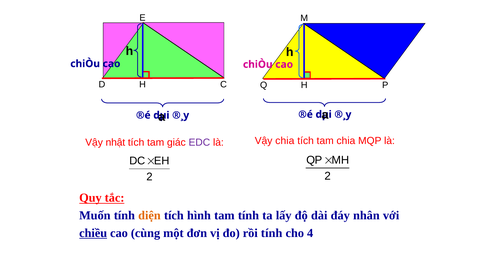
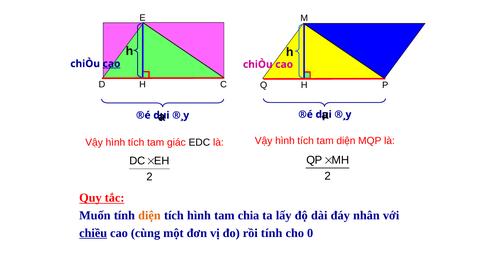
cao at (112, 64) underline: none -> present
chia at (285, 141): chia -> hình
tam chia: chia -> diện
nhật at (115, 142): nhật -> hình
EDC colour: purple -> black
tam tính: tính -> chia
4: 4 -> 0
